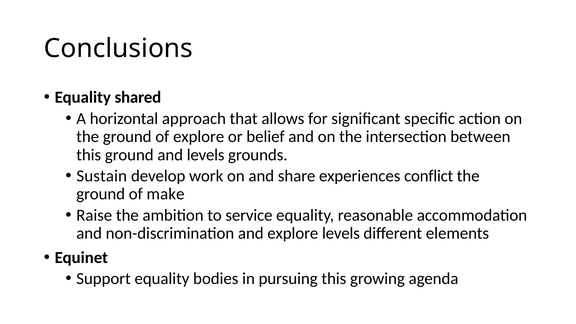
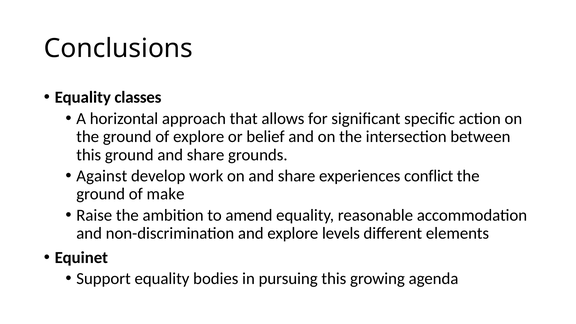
shared: shared -> classes
ground and levels: levels -> share
Sustain: Sustain -> Against
service: service -> amend
